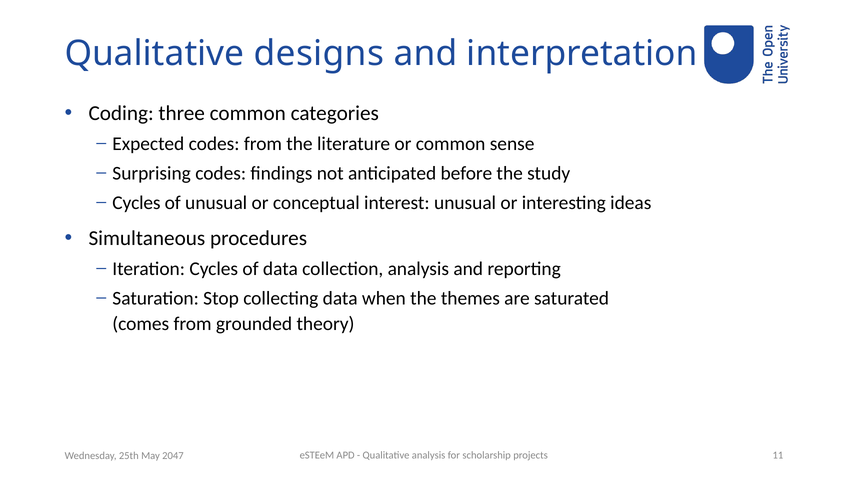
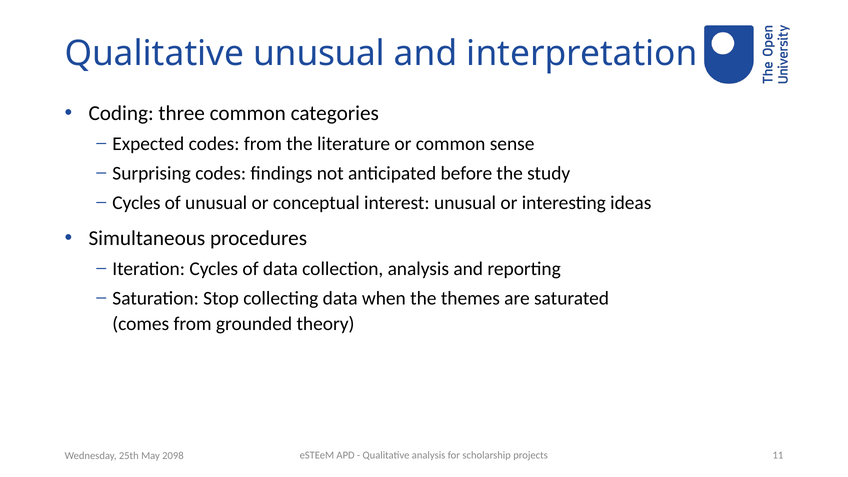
Qualitative designs: designs -> unusual
2047: 2047 -> 2098
